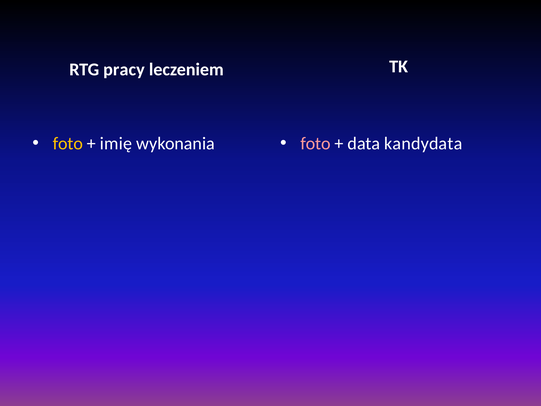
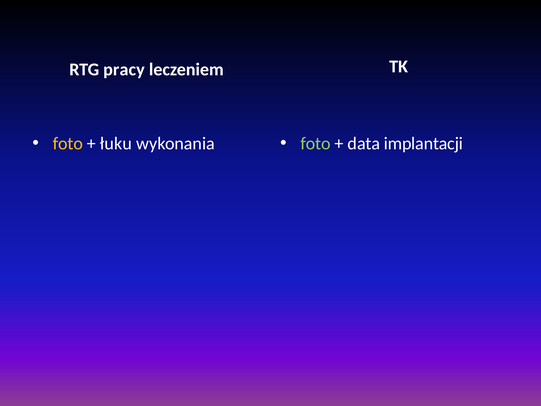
imię: imię -> łuku
foto at (316, 143) colour: pink -> light green
kandydata: kandydata -> implantacji
